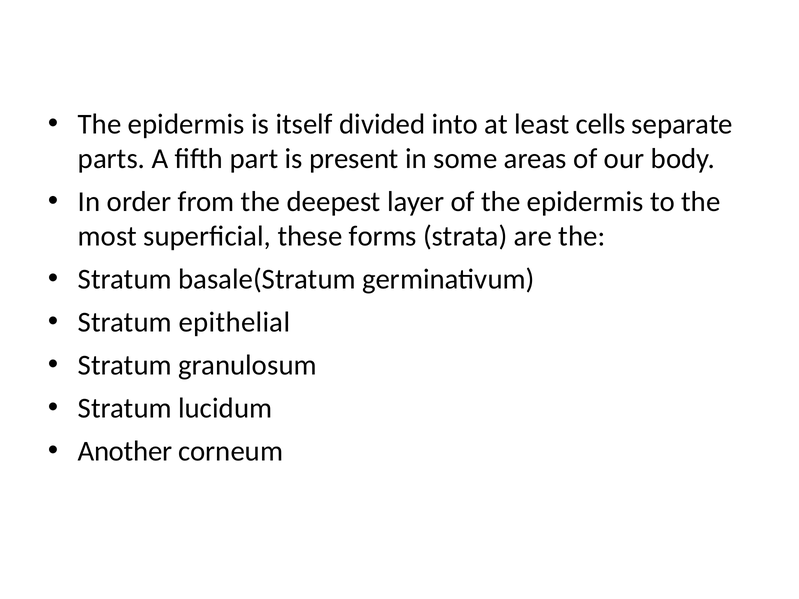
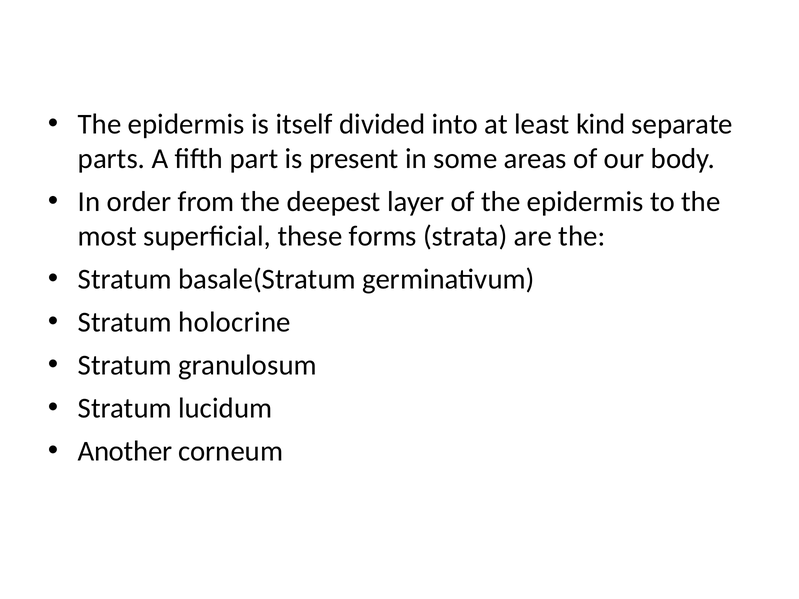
cells: cells -> kind
epithelial: epithelial -> holocrine
